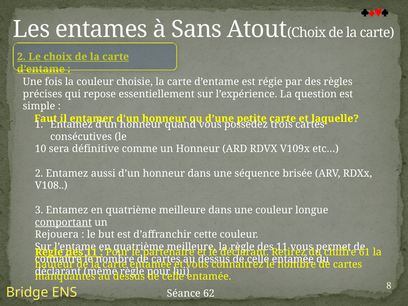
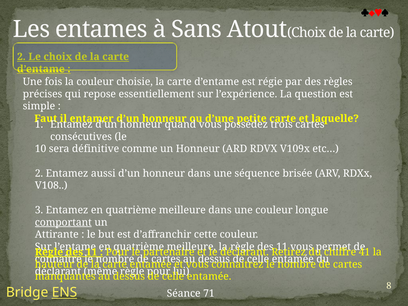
Rejouera: Rejouera -> Attirante
61: 61 -> 41
ENS underline: none -> present
62: 62 -> 71
